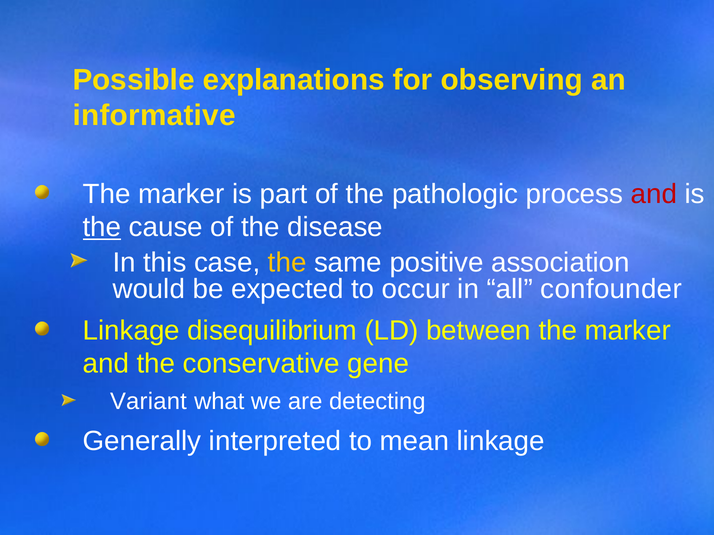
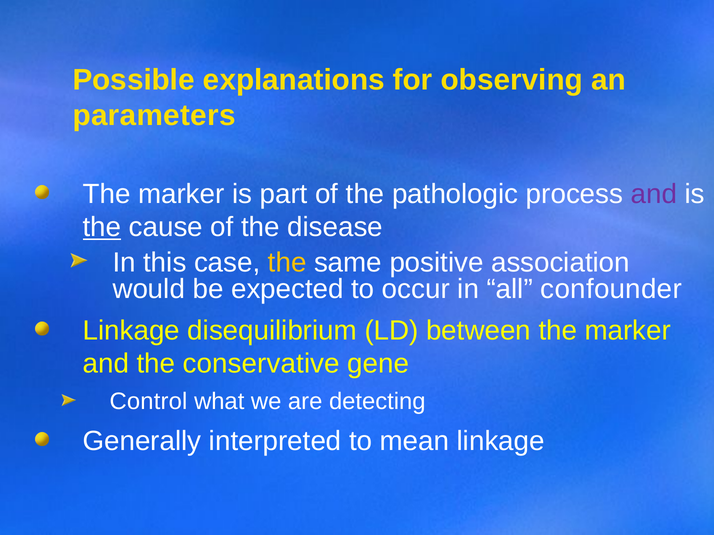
informative: informative -> parameters
and at (654, 194) colour: red -> purple
Variant: Variant -> Control
